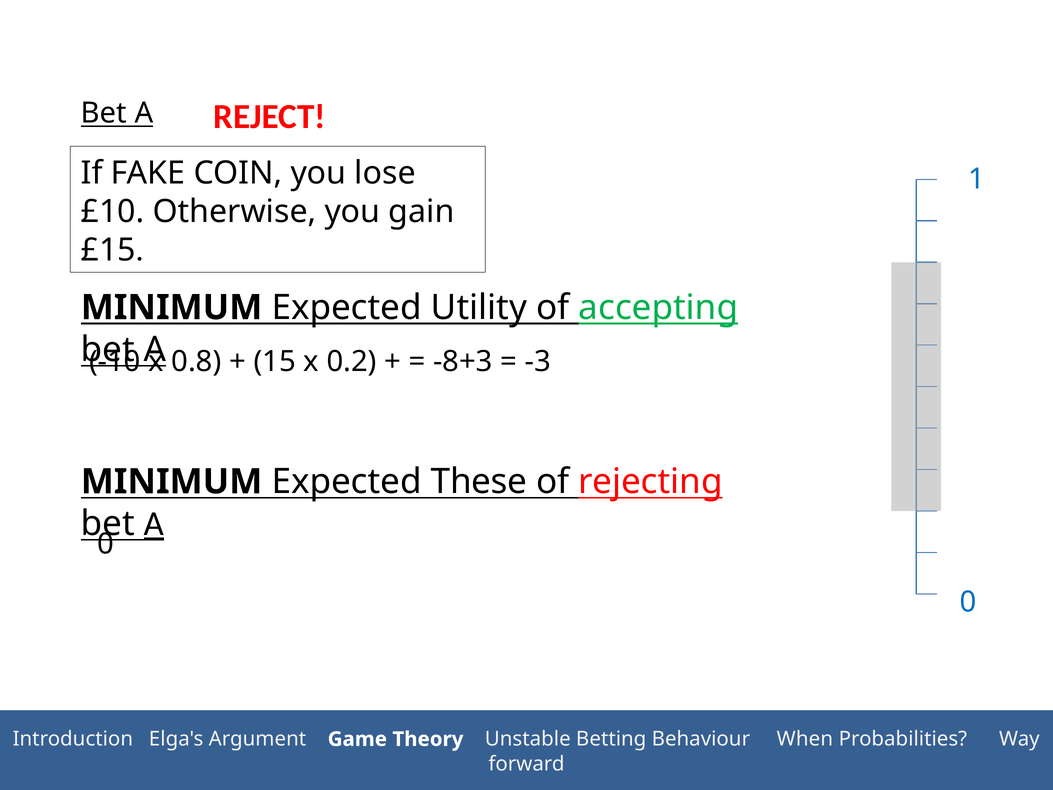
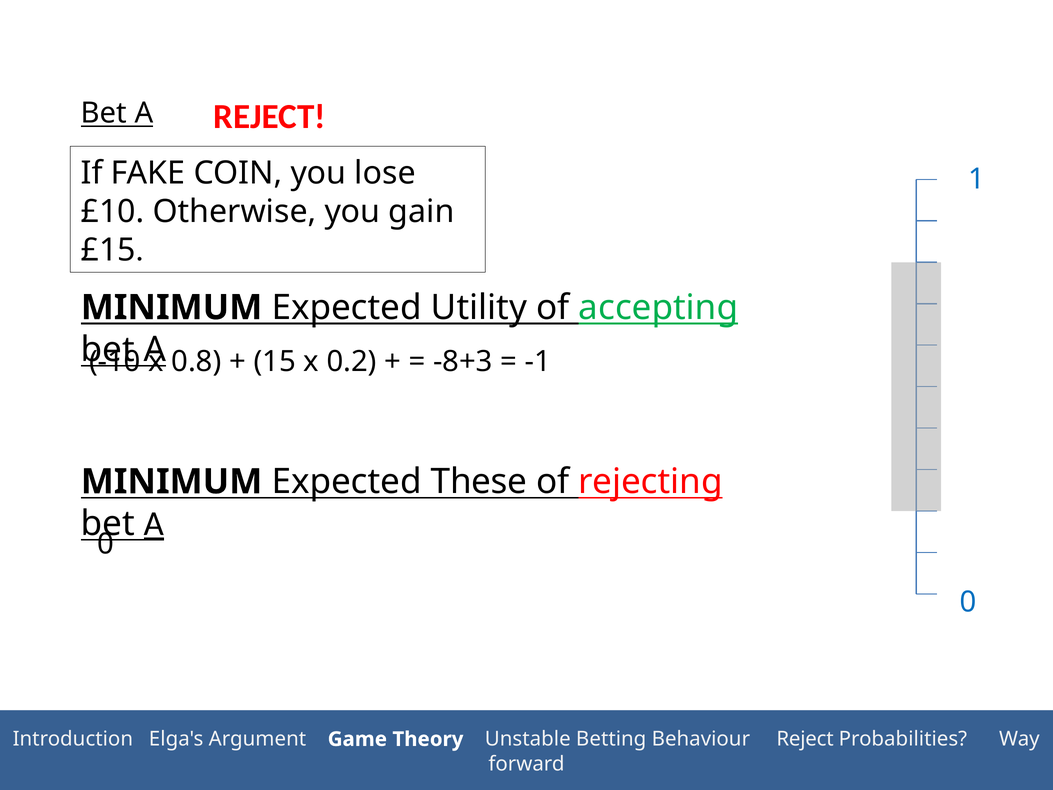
-3: -3 -> -1
Behaviour When: When -> Reject
